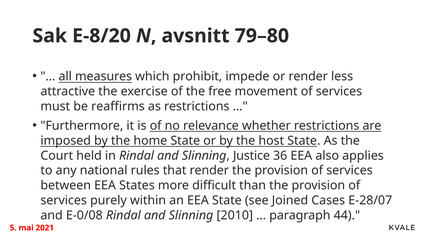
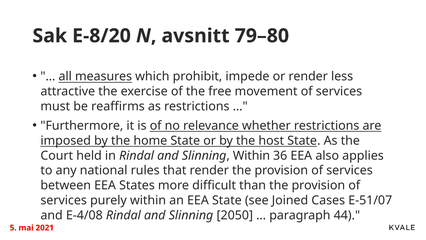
Slinning Justice: Justice -> Within
E-28/07: E-28/07 -> E-51/07
E-0/08: E-0/08 -> E-4/08
2010: 2010 -> 2050
